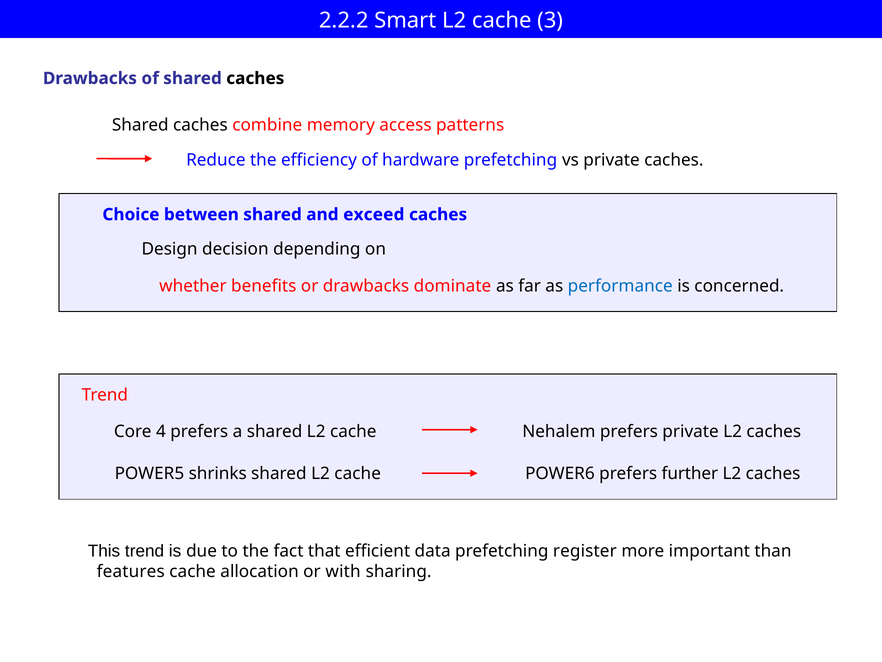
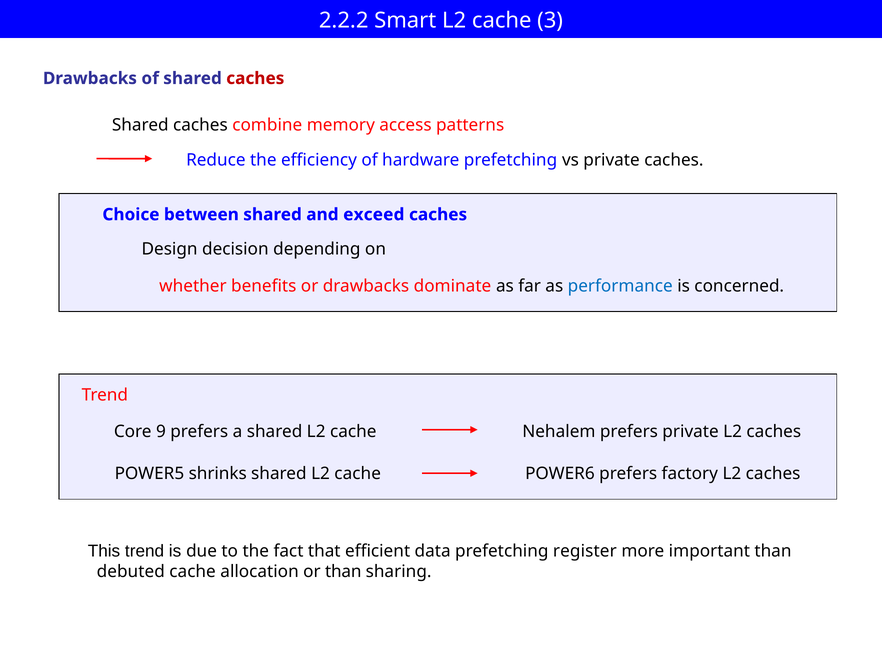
caches at (255, 78) colour: black -> red
4: 4 -> 9
further: further -> factory
features: features -> debuted
or with: with -> than
